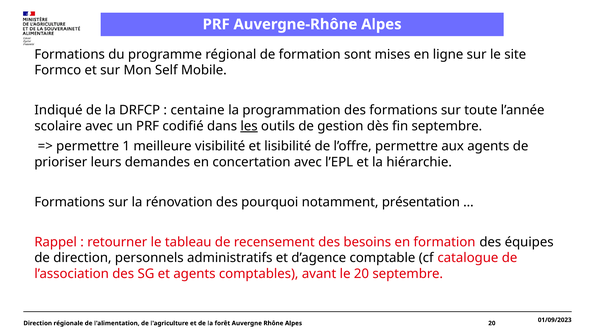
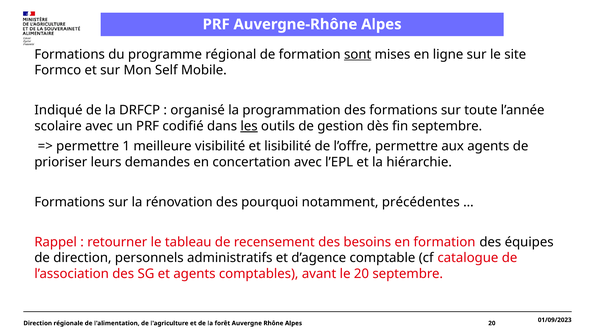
sont underline: none -> present
centaine: centaine -> organisé
présentation: présentation -> précédentes
